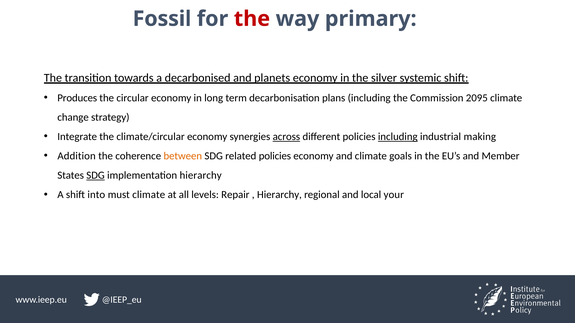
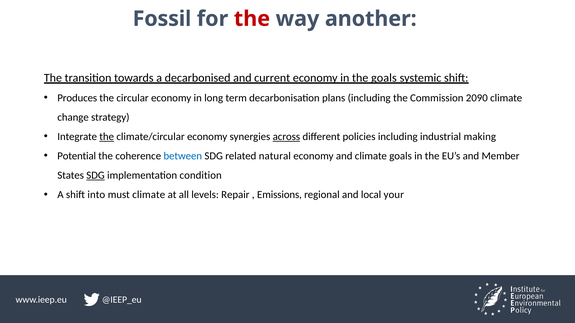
primary: primary -> another
planets: planets -> current
the silver: silver -> goals
2095: 2095 -> 2090
the at (107, 137) underline: none -> present
including at (398, 137) underline: present -> none
Addition: Addition -> Potential
between colour: orange -> blue
related policies: policies -> natural
implementation hierarchy: hierarchy -> condition
Hierarchy at (279, 195): Hierarchy -> Emissions
